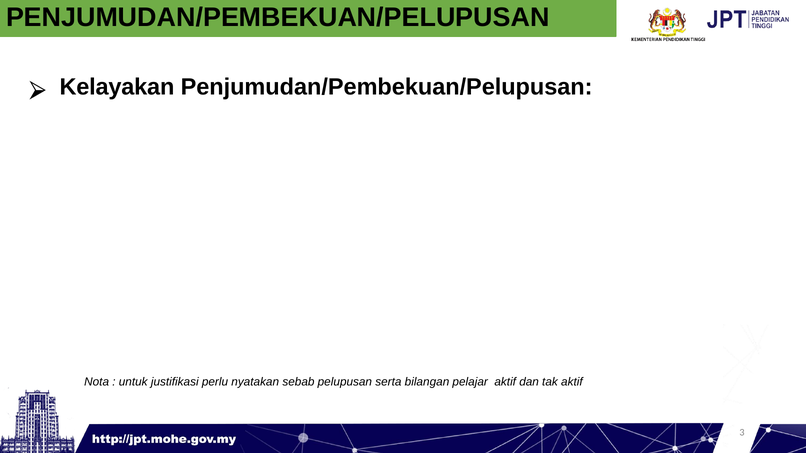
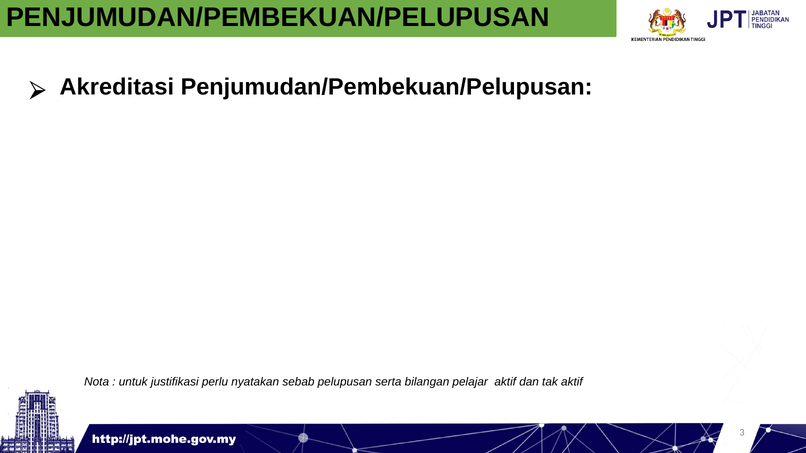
Kelayakan: Kelayakan -> Akreditasi
